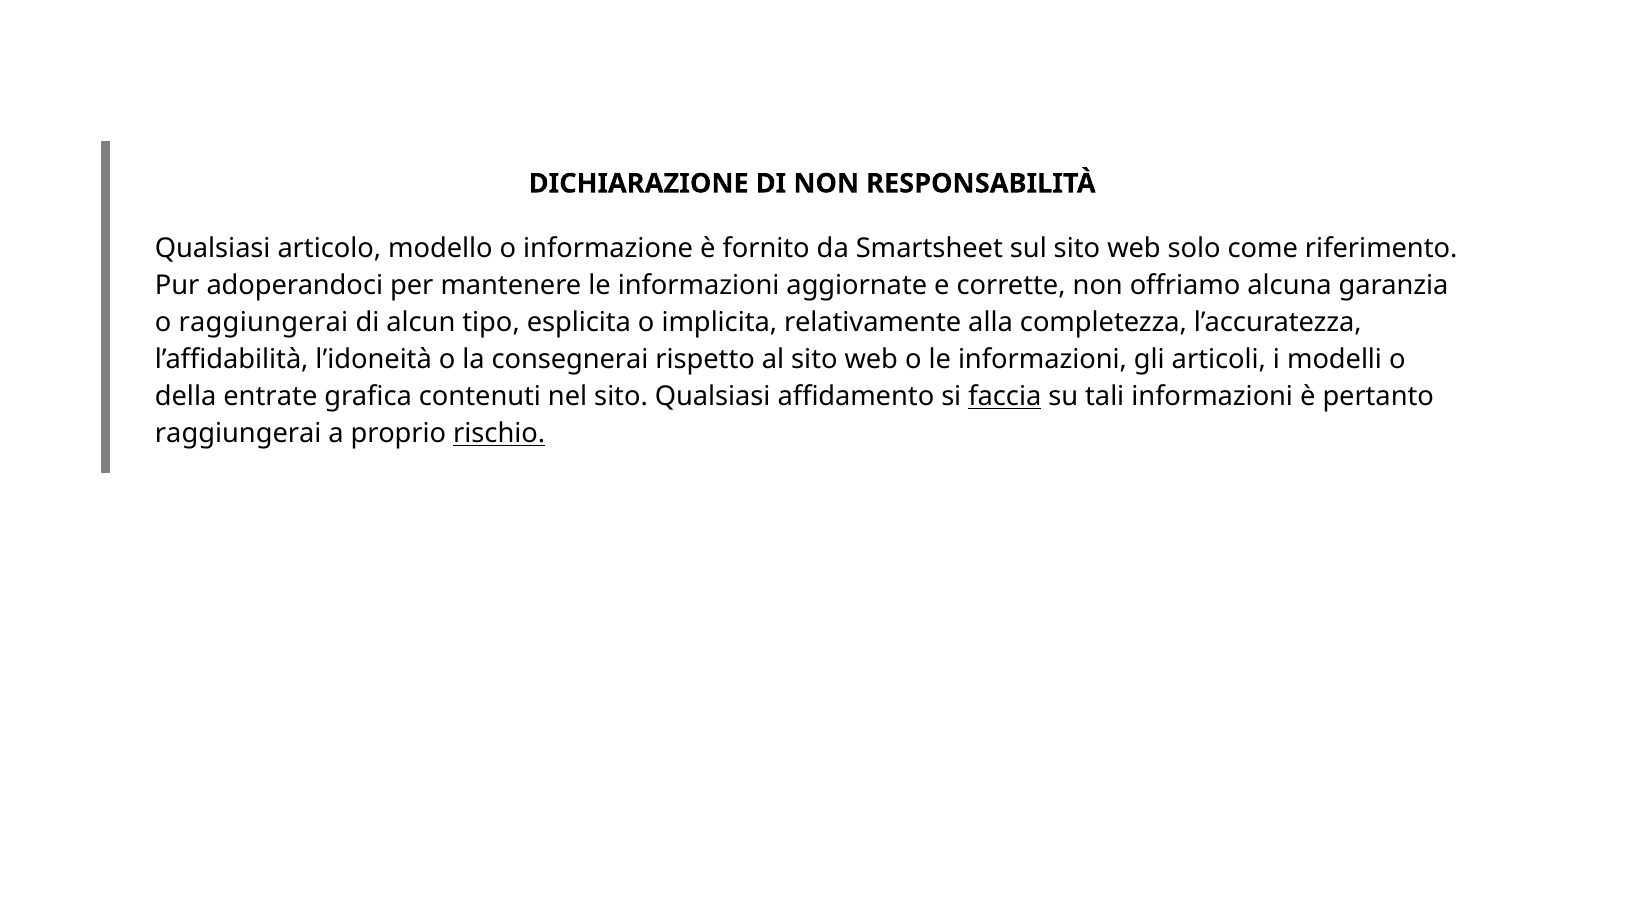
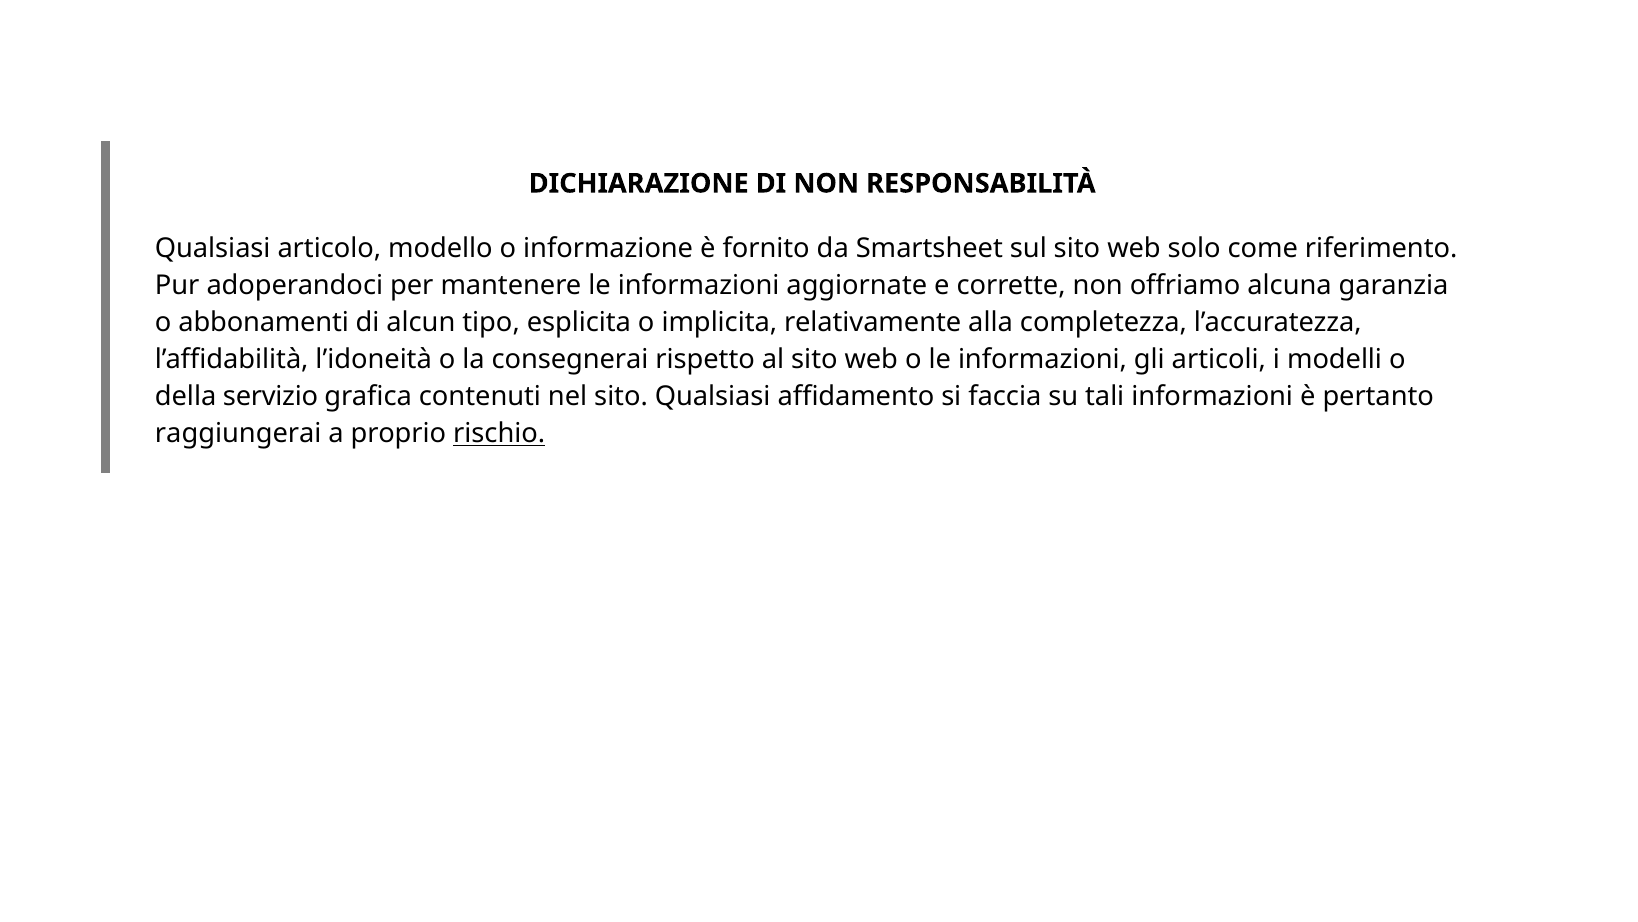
o raggiungerai: raggiungerai -> abbonamenti
entrate: entrate -> servizio
faccia underline: present -> none
